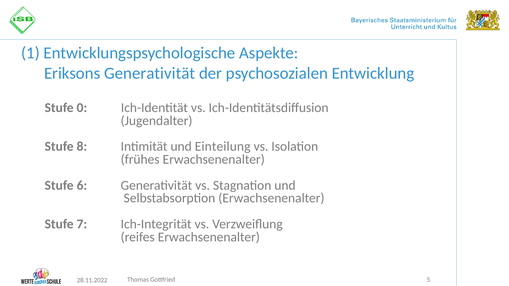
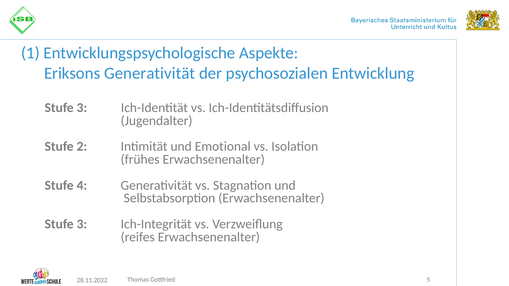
0 at (82, 108): 0 -> 3
8: 8 -> 2
Einteilung: Einteilung -> Emotional
6: 6 -> 4
7 at (82, 224): 7 -> 3
